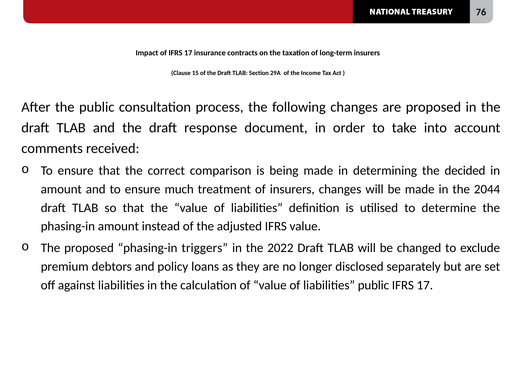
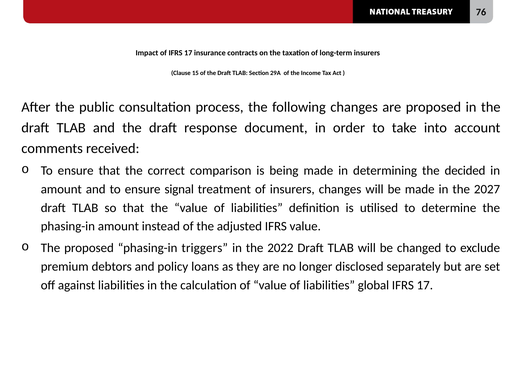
much: much -> signal
2044: 2044 -> 2027
liabilities public: public -> global
